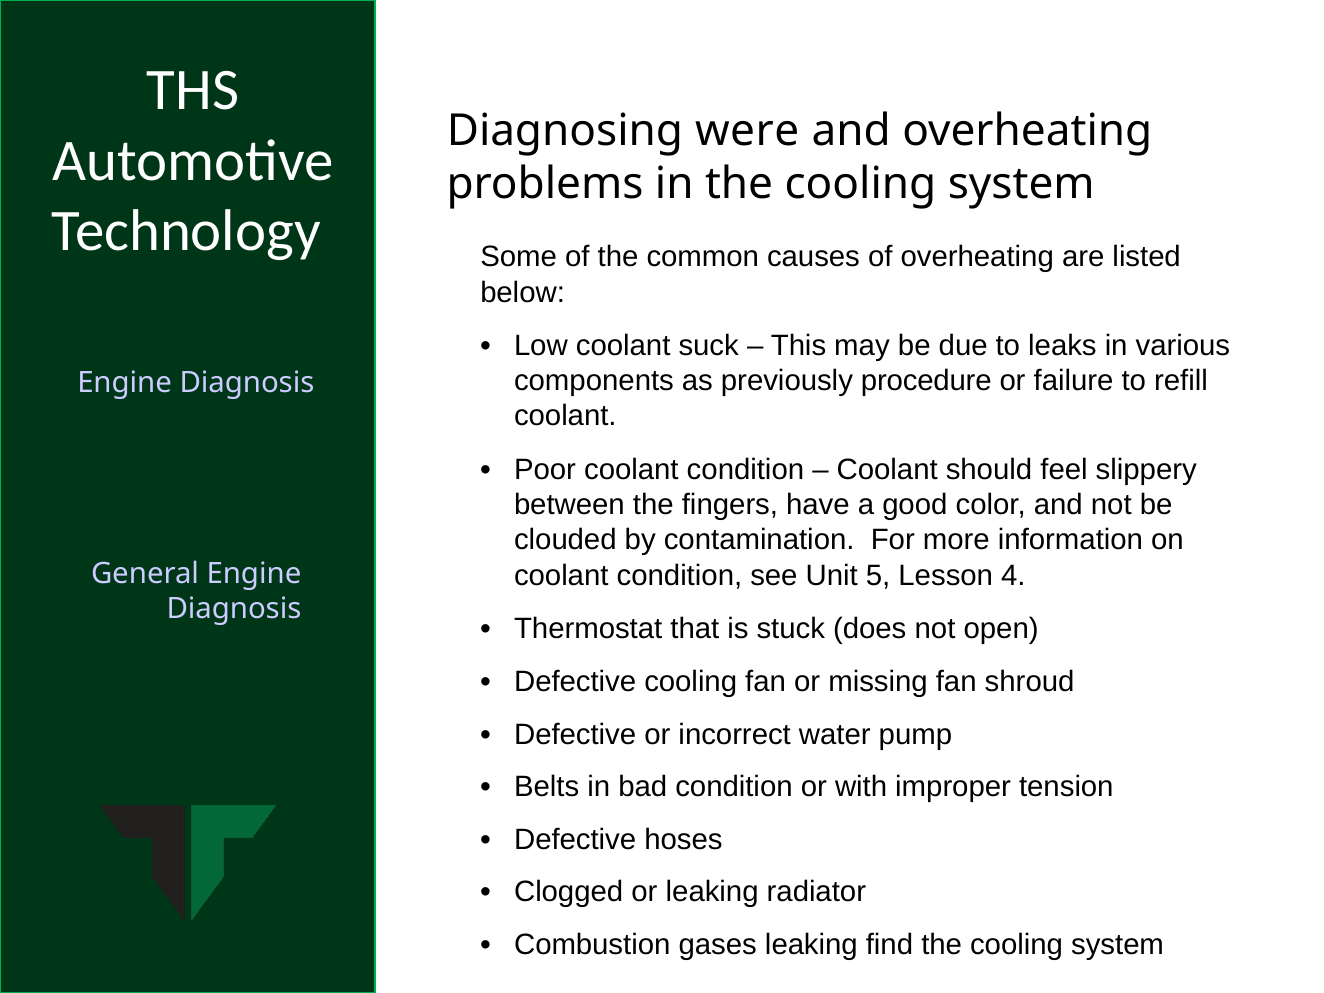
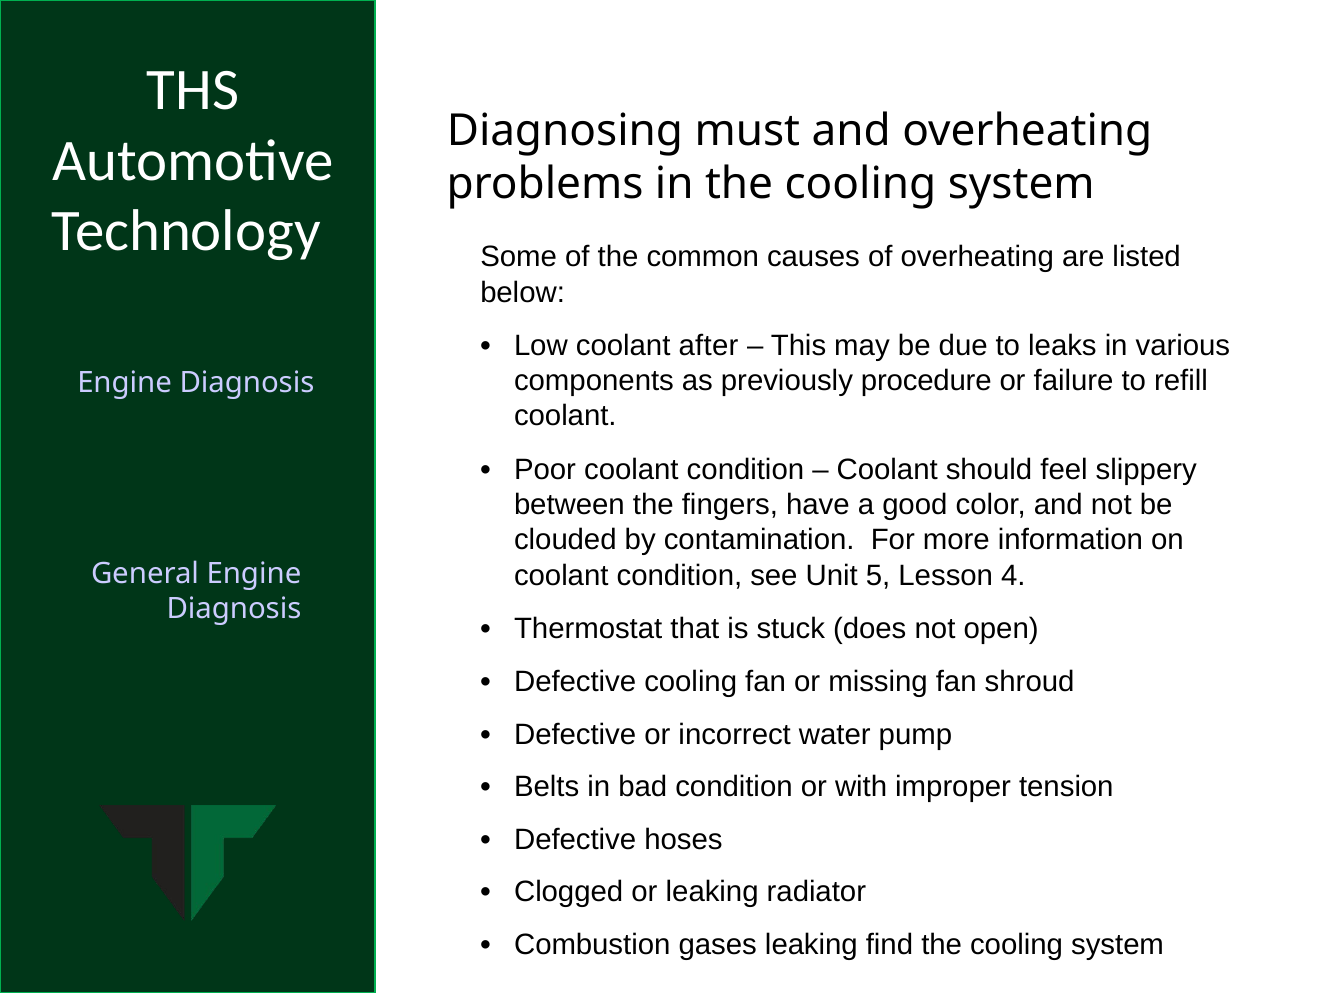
were: were -> must
suck: suck -> after
